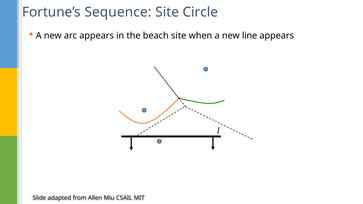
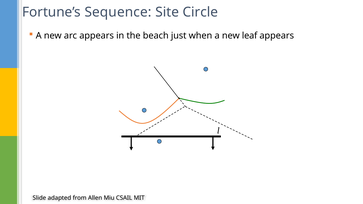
beach site: site -> just
line: line -> leaf
